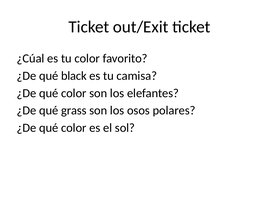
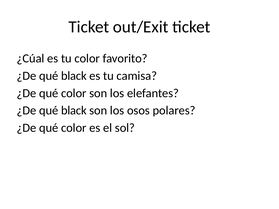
grass at (74, 111): grass -> black
